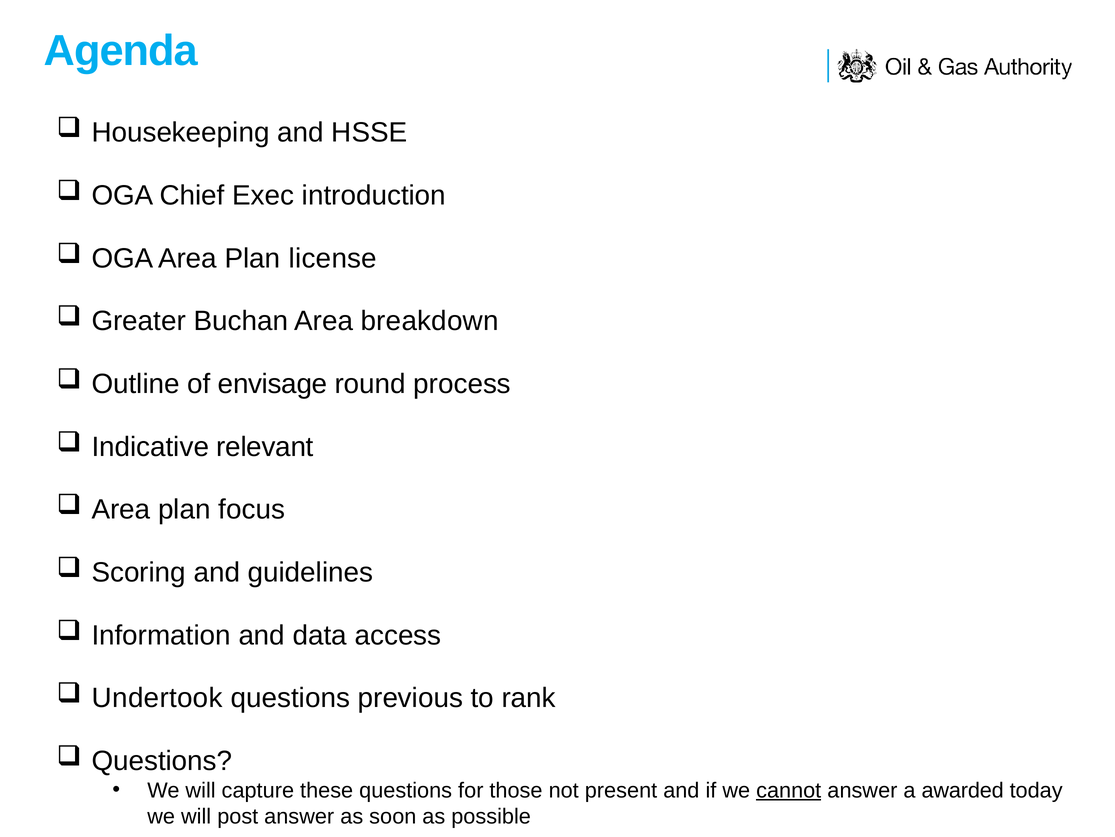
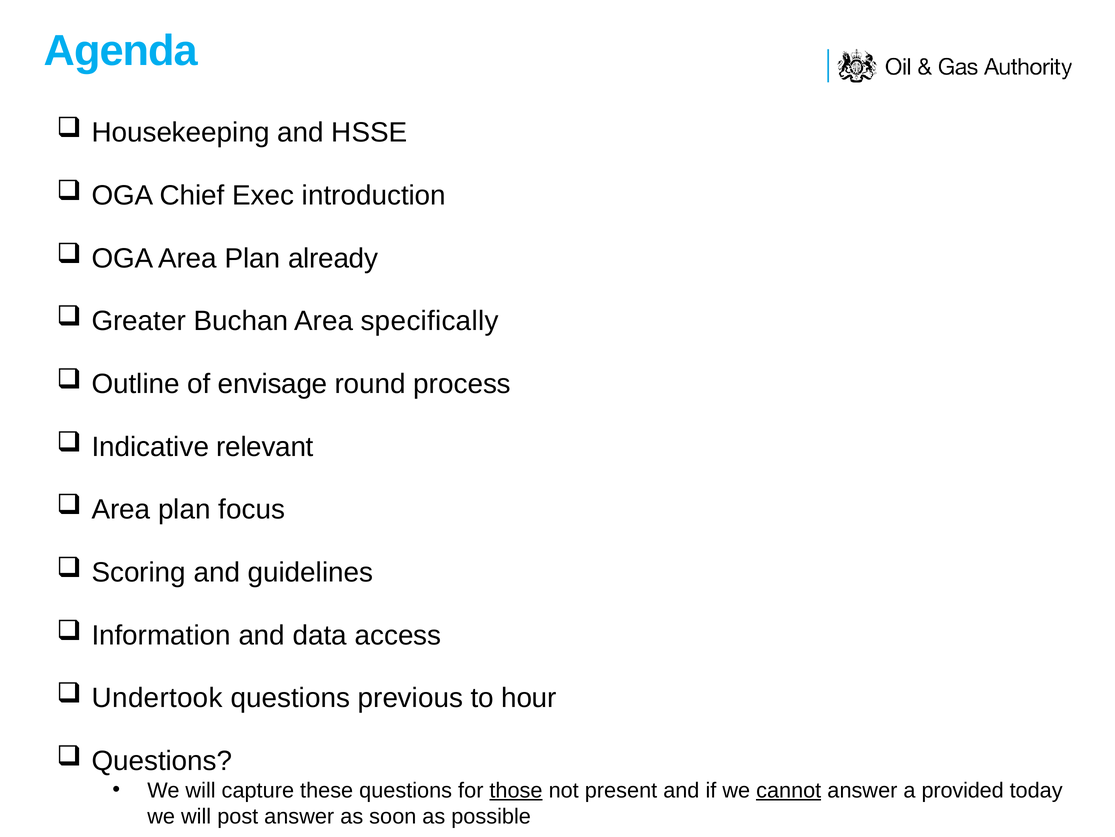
license: license -> already
breakdown: breakdown -> specifically
rank: rank -> hour
those underline: none -> present
awarded: awarded -> provided
